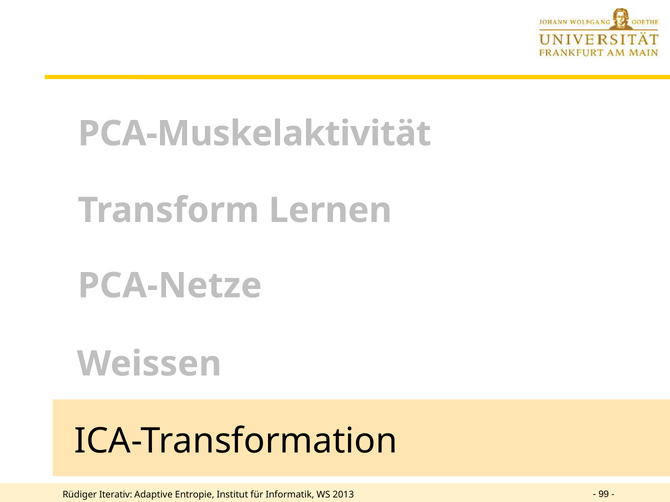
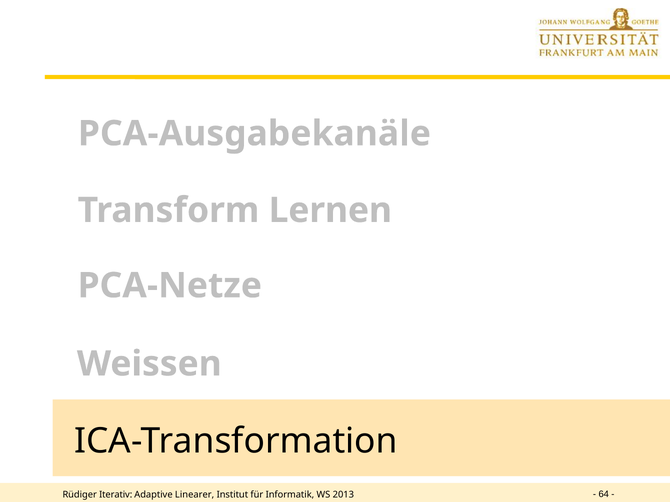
PCA-Muskelaktivität: PCA-Muskelaktivität -> PCA-Ausgabekanäle
99: 99 -> 64
Entropie: Entropie -> Linearer
